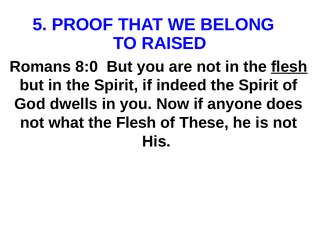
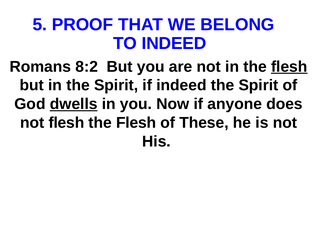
TO RAISED: RAISED -> INDEED
8:0: 8:0 -> 8:2
dwells underline: none -> present
not what: what -> flesh
